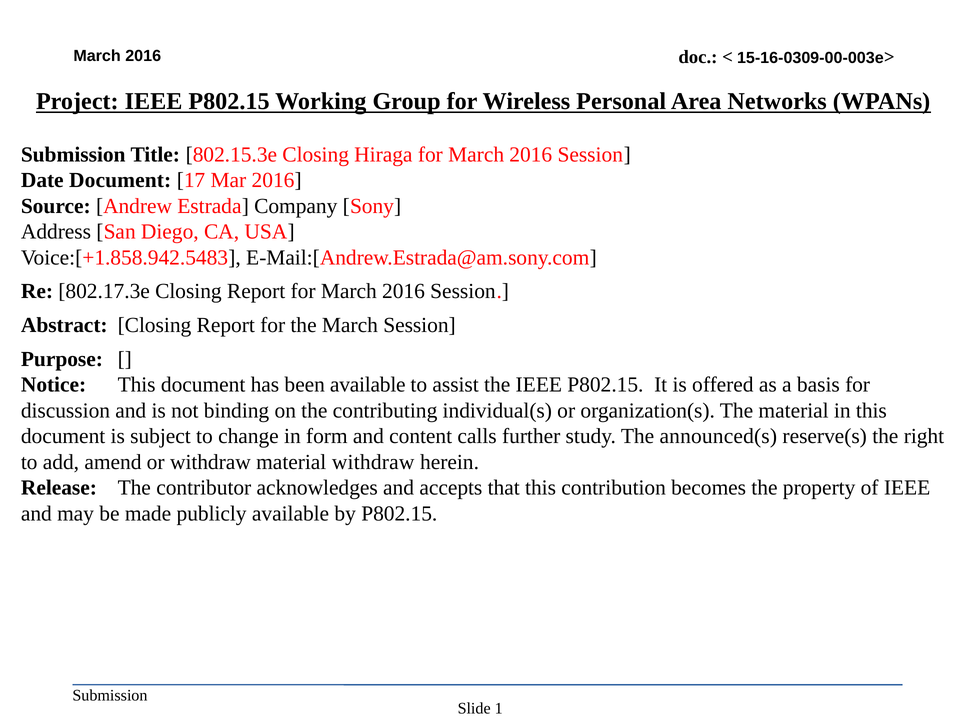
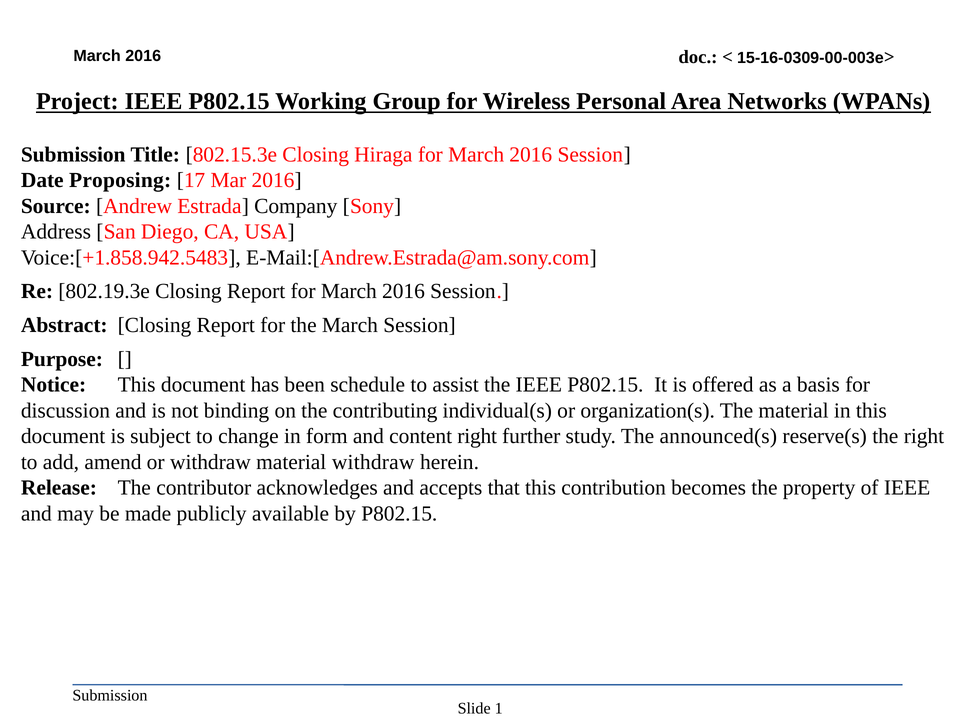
Date Document: Document -> Proposing
802.17.3e: 802.17.3e -> 802.19.3e
been available: available -> schedule
content calls: calls -> right
